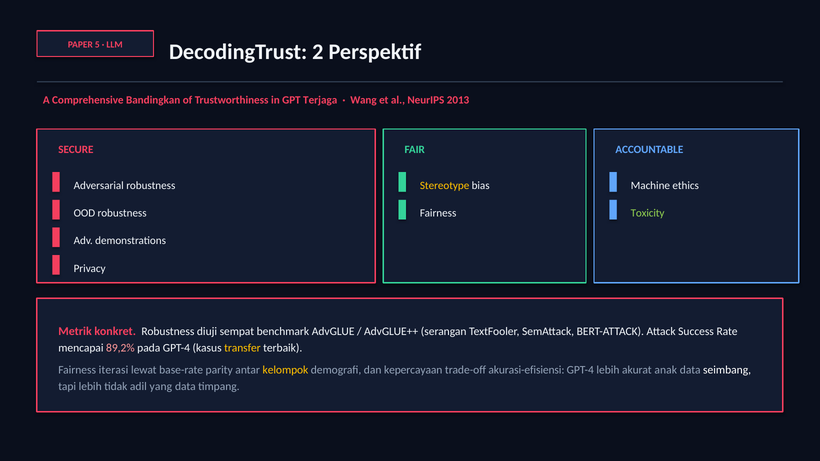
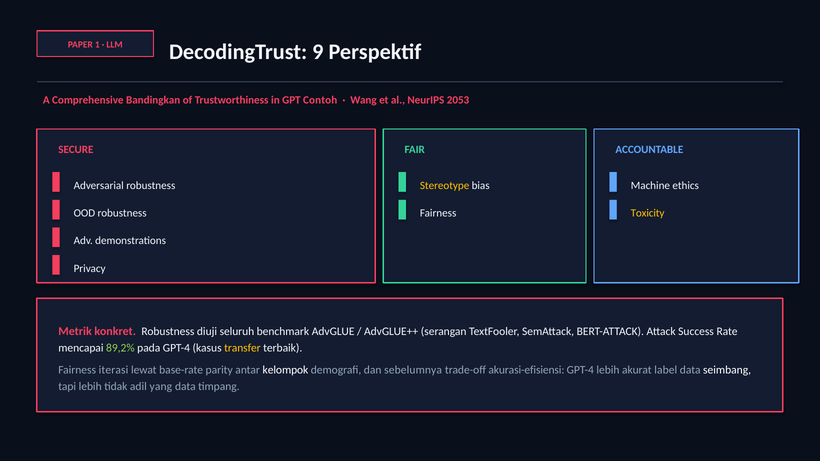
5: 5 -> 1
2: 2 -> 9
Terjaga: Terjaga -> Contoh
2013: 2013 -> 2053
Toxicity colour: light green -> yellow
sempat: sempat -> seluruh
89,2% colour: pink -> light green
kelompok colour: yellow -> white
kepercayaan: kepercayaan -> sebelumnya
anak: anak -> label
